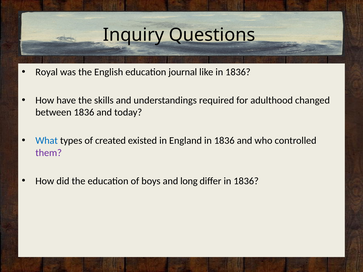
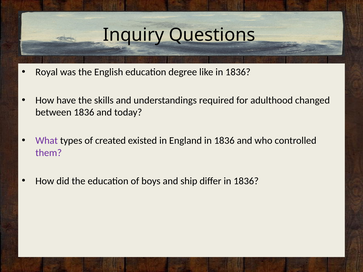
journal: journal -> degree
What colour: blue -> purple
long: long -> ship
